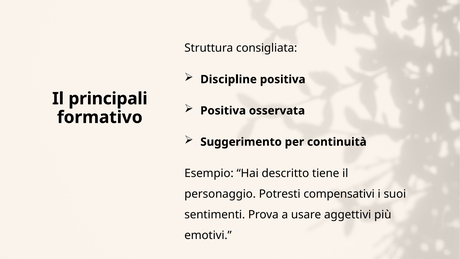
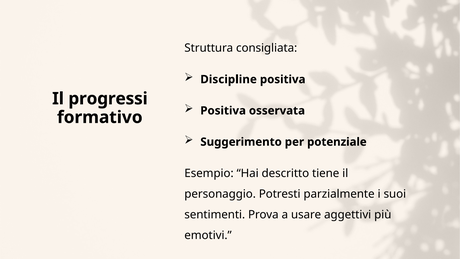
principali: principali -> progressi
continuità: continuità -> potenziale
compensativi: compensativi -> parzialmente
